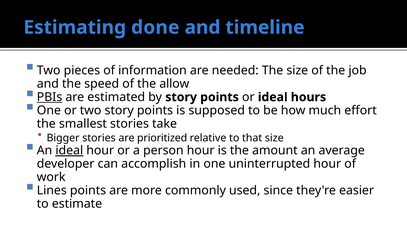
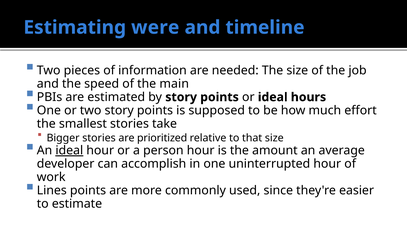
done: done -> were
allow: allow -> main
PBIs underline: present -> none
